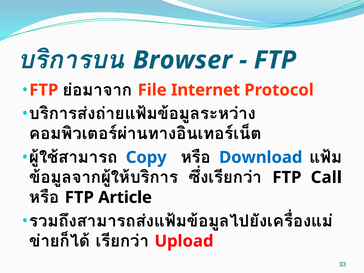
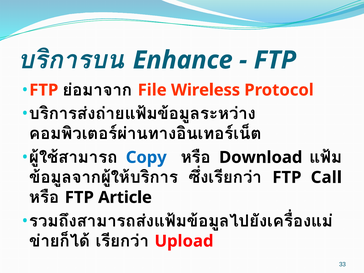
Browser: Browser -> Enhance
Internet: Internet -> Wireless
Download colour: blue -> black
